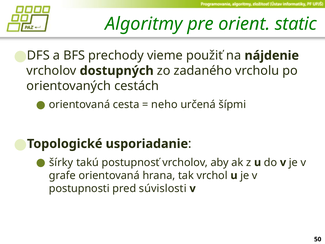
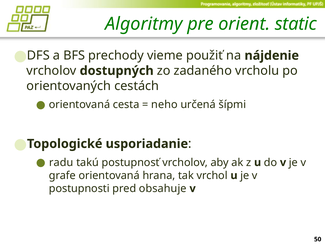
šírky: šírky -> radu
súvislosti: súvislosti -> obsahuje
